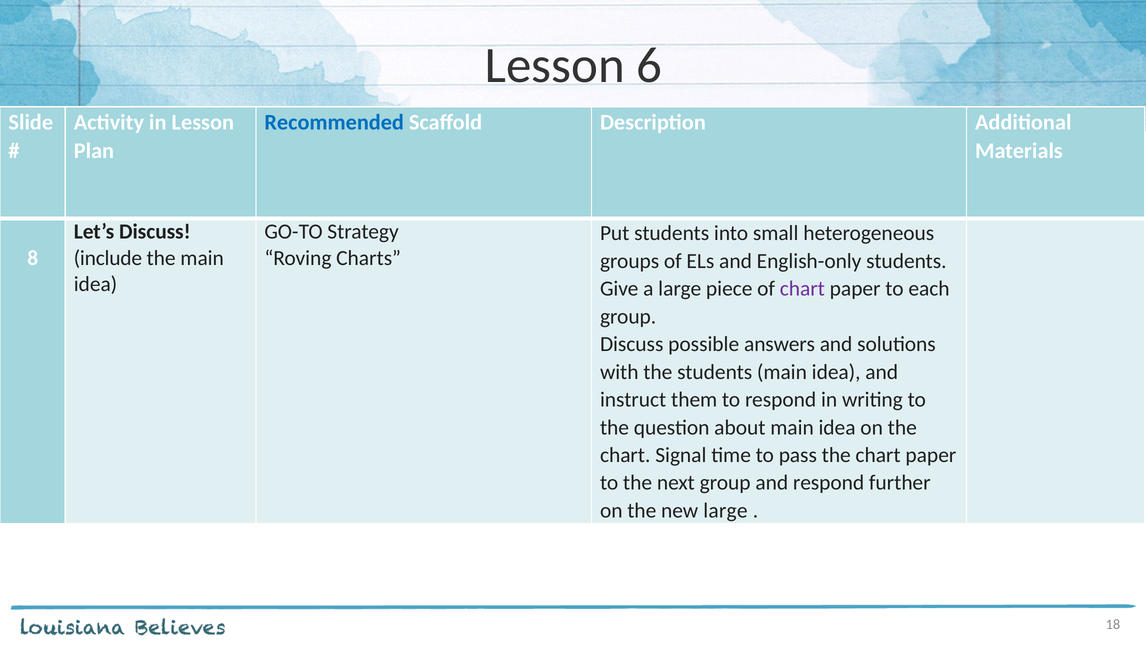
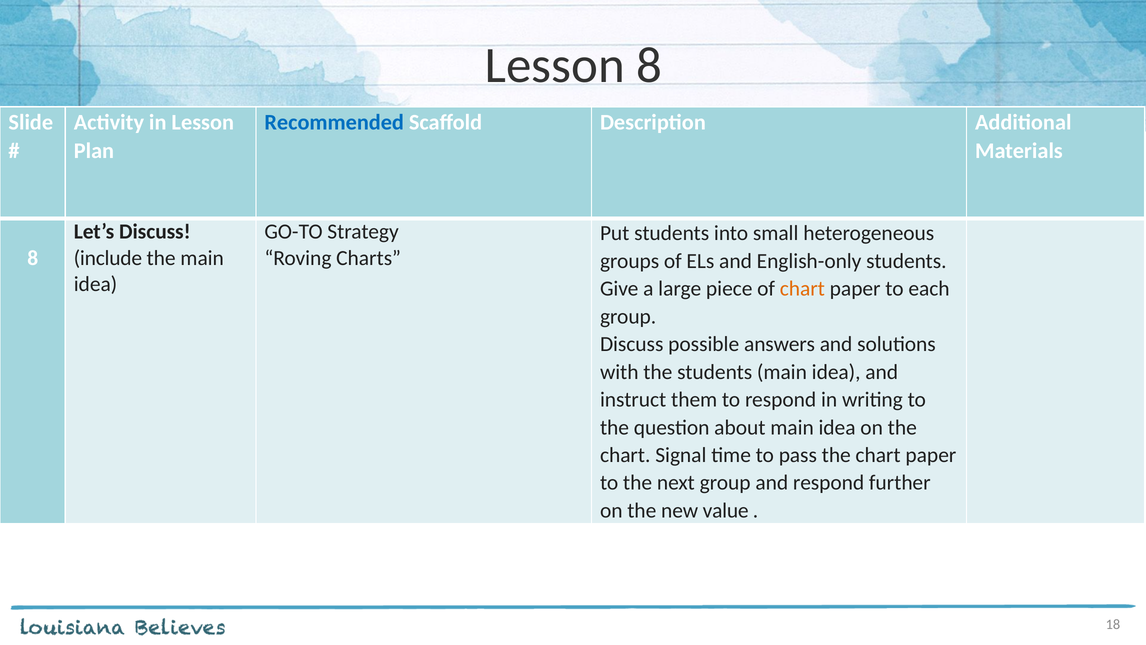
Lesson 6: 6 -> 8
chart at (802, 289) colour: purple -> orange
new large: large -> value
